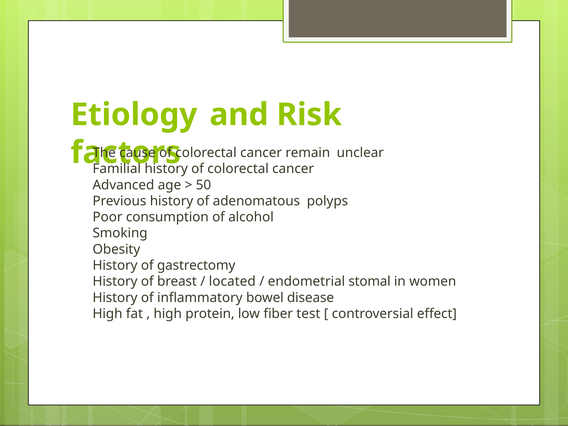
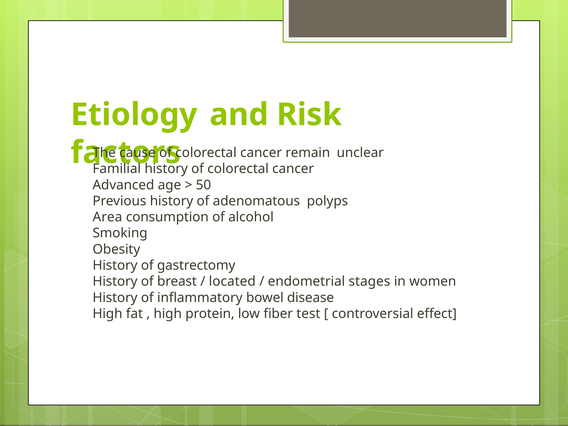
Poor: Poor -> Area
stomal: stomal -> stages
